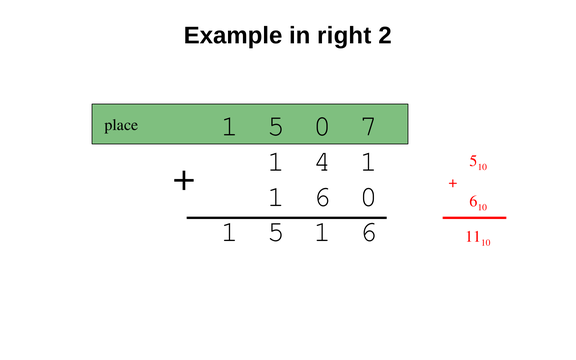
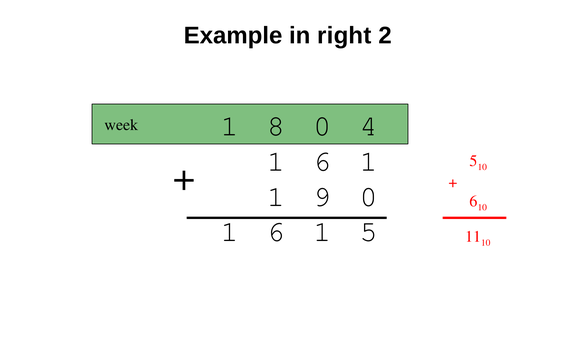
5 at (276, 126): 5 -> 8
7: 7 -> 4
place: place -> week
4 at (322, 161): 4 -> 6
6 at (322, 196): 6 -> 9
5 at (276, 232): 5 -> 6
6 at (369, 232): 6 -> 5
